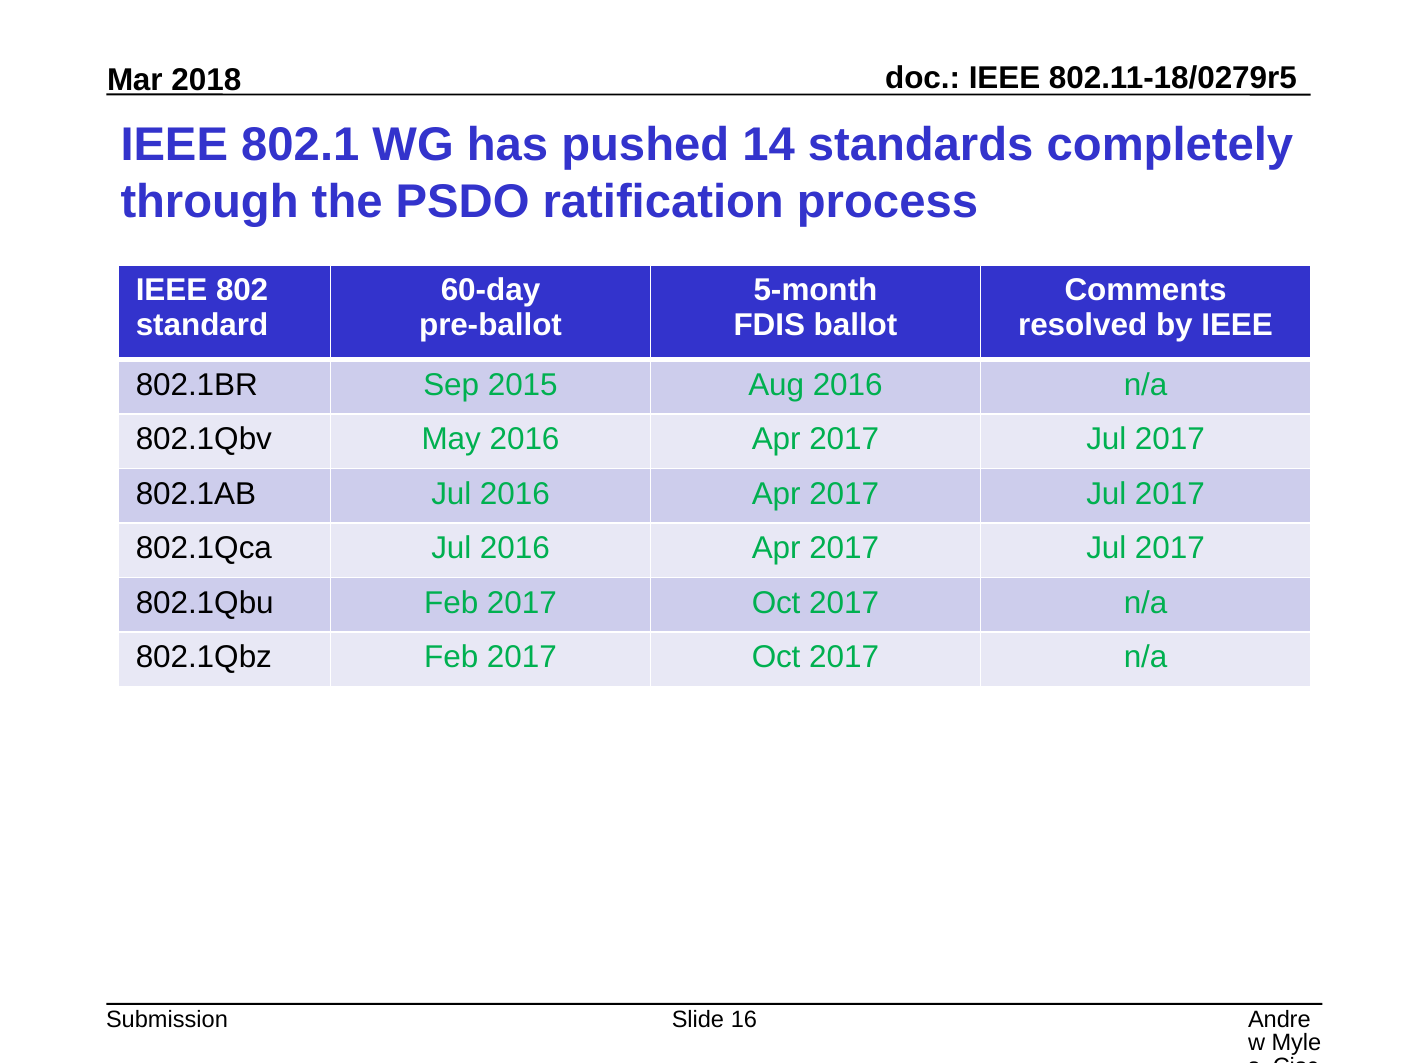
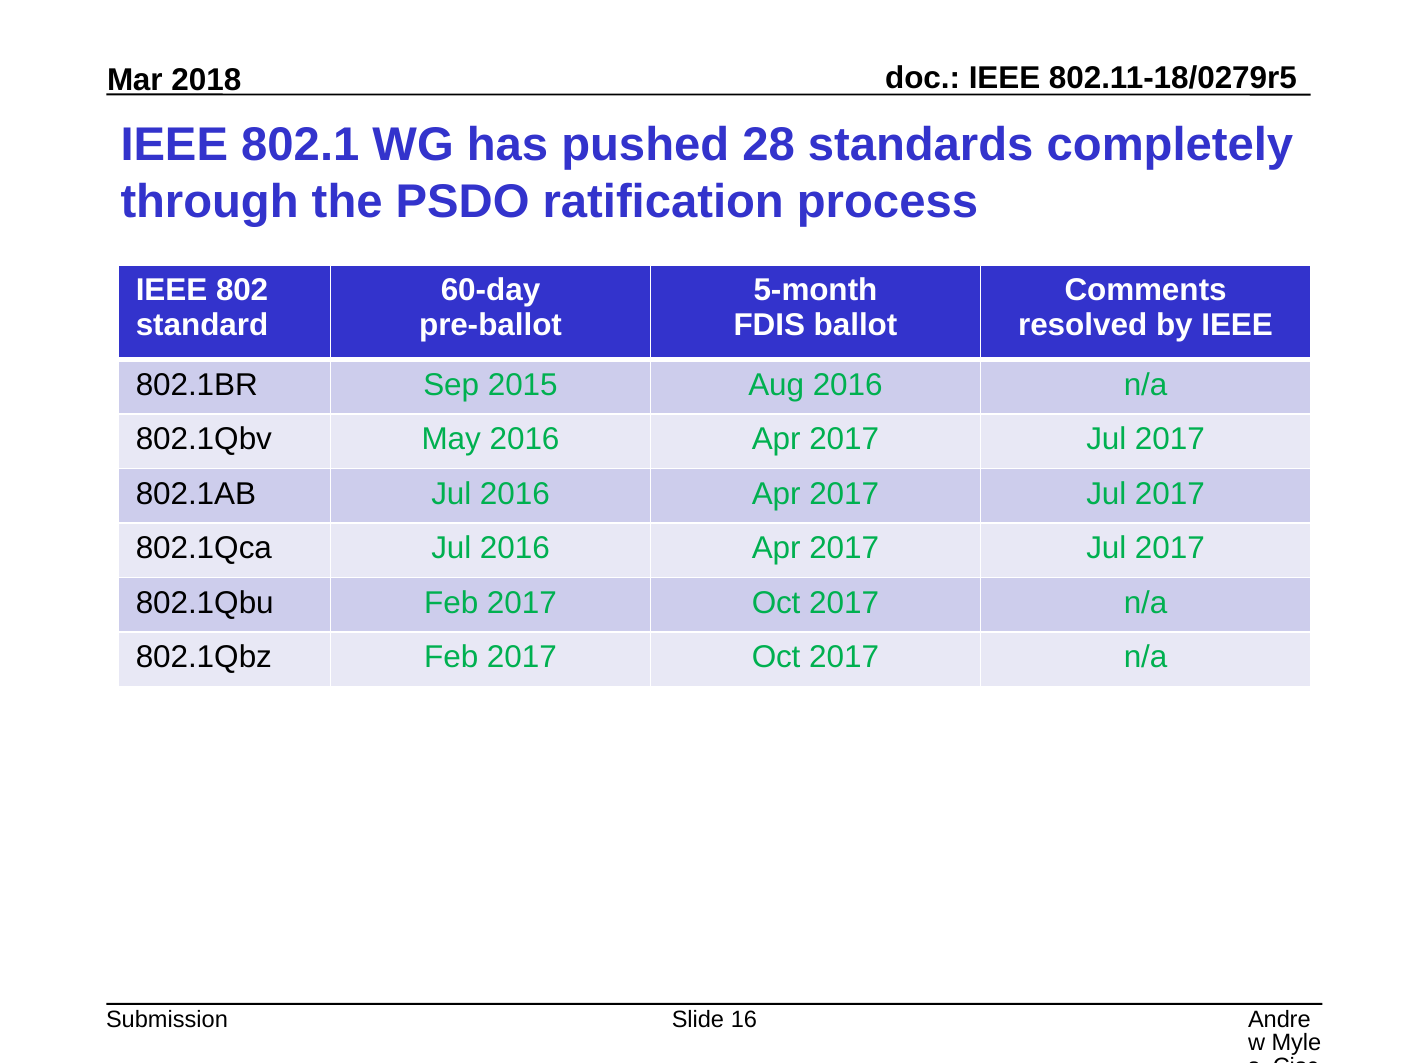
14: 14 -> 28
